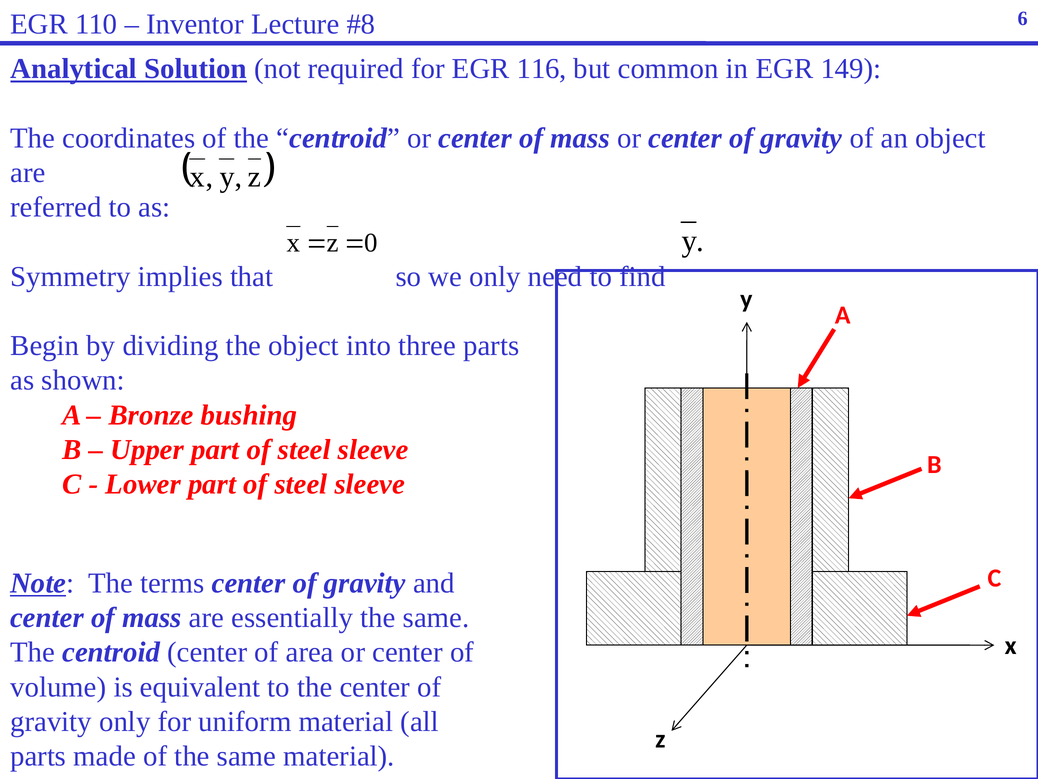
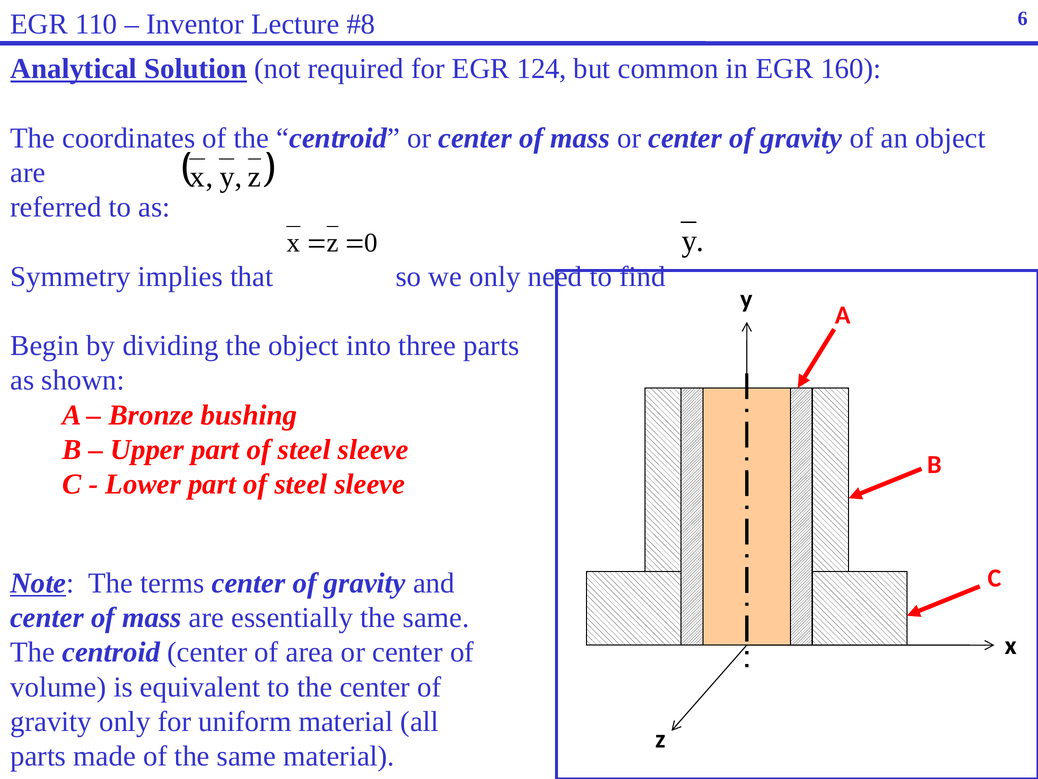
116: 116 -> 124
149: 149 -> 160
